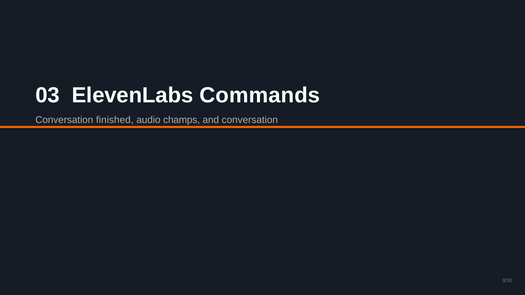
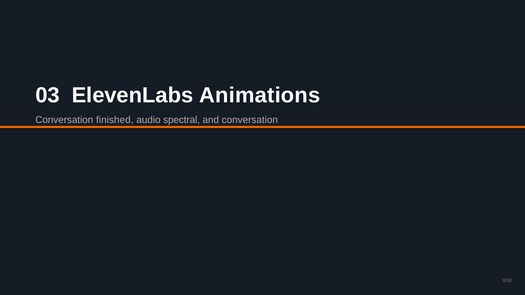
Commands: Commands -> Animations
champs: champs -> spectral
